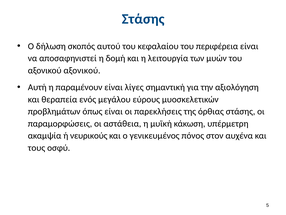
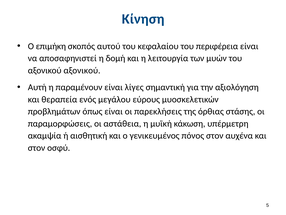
Στάσης at (143, 19): Στάσης -> Κίνηση
δήλωση: δήλωση -> επιμήκη
νευρικούς: νευρικούς -> αισθητική
τους at (36, 148): τους -> στον
